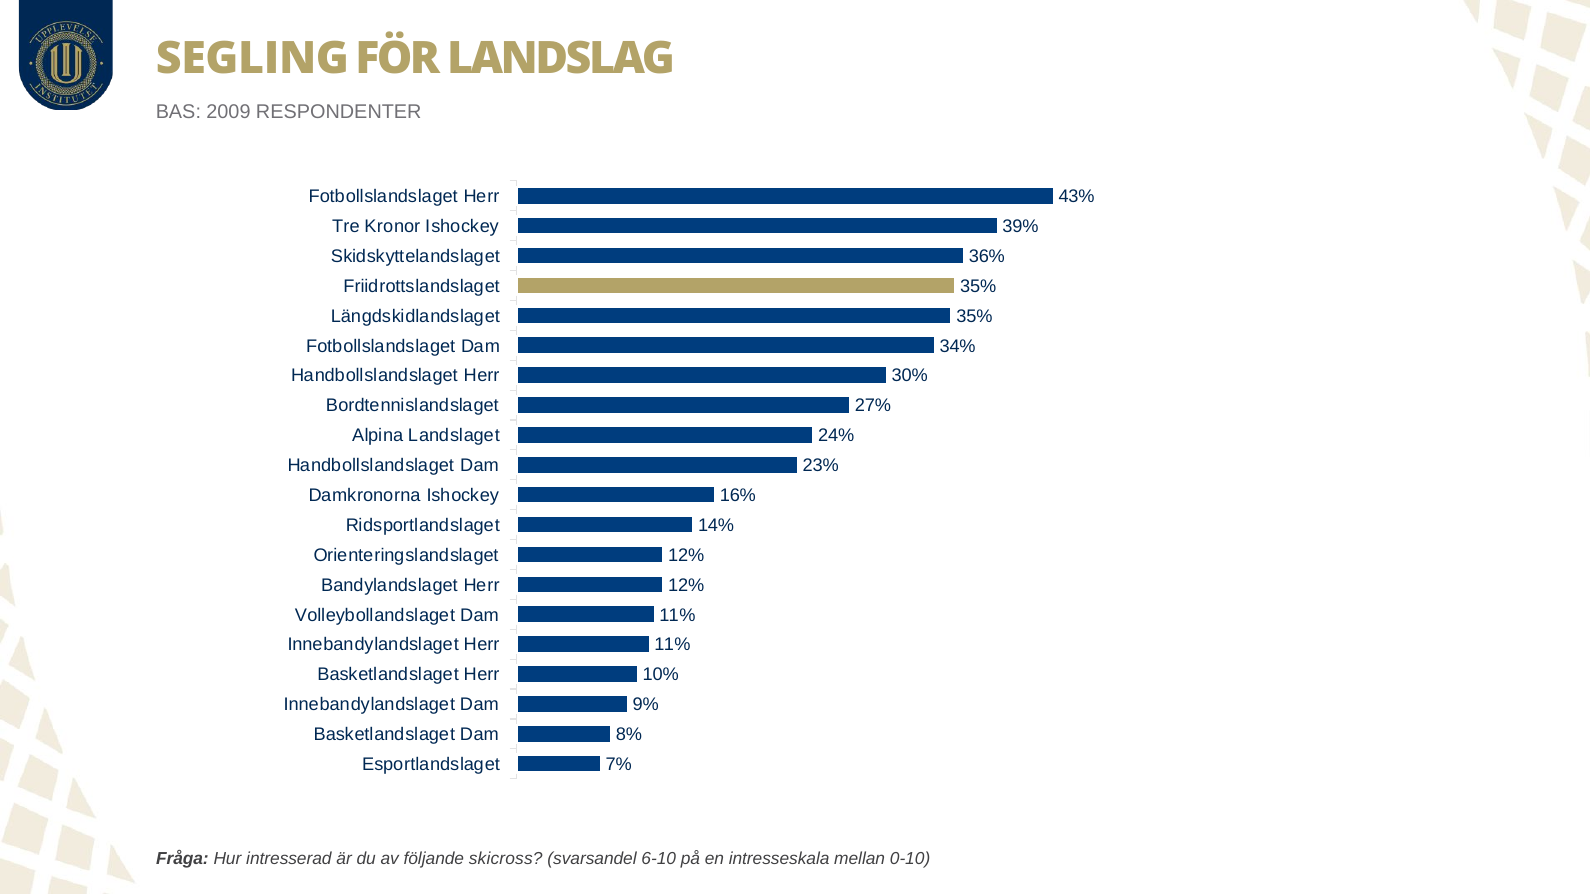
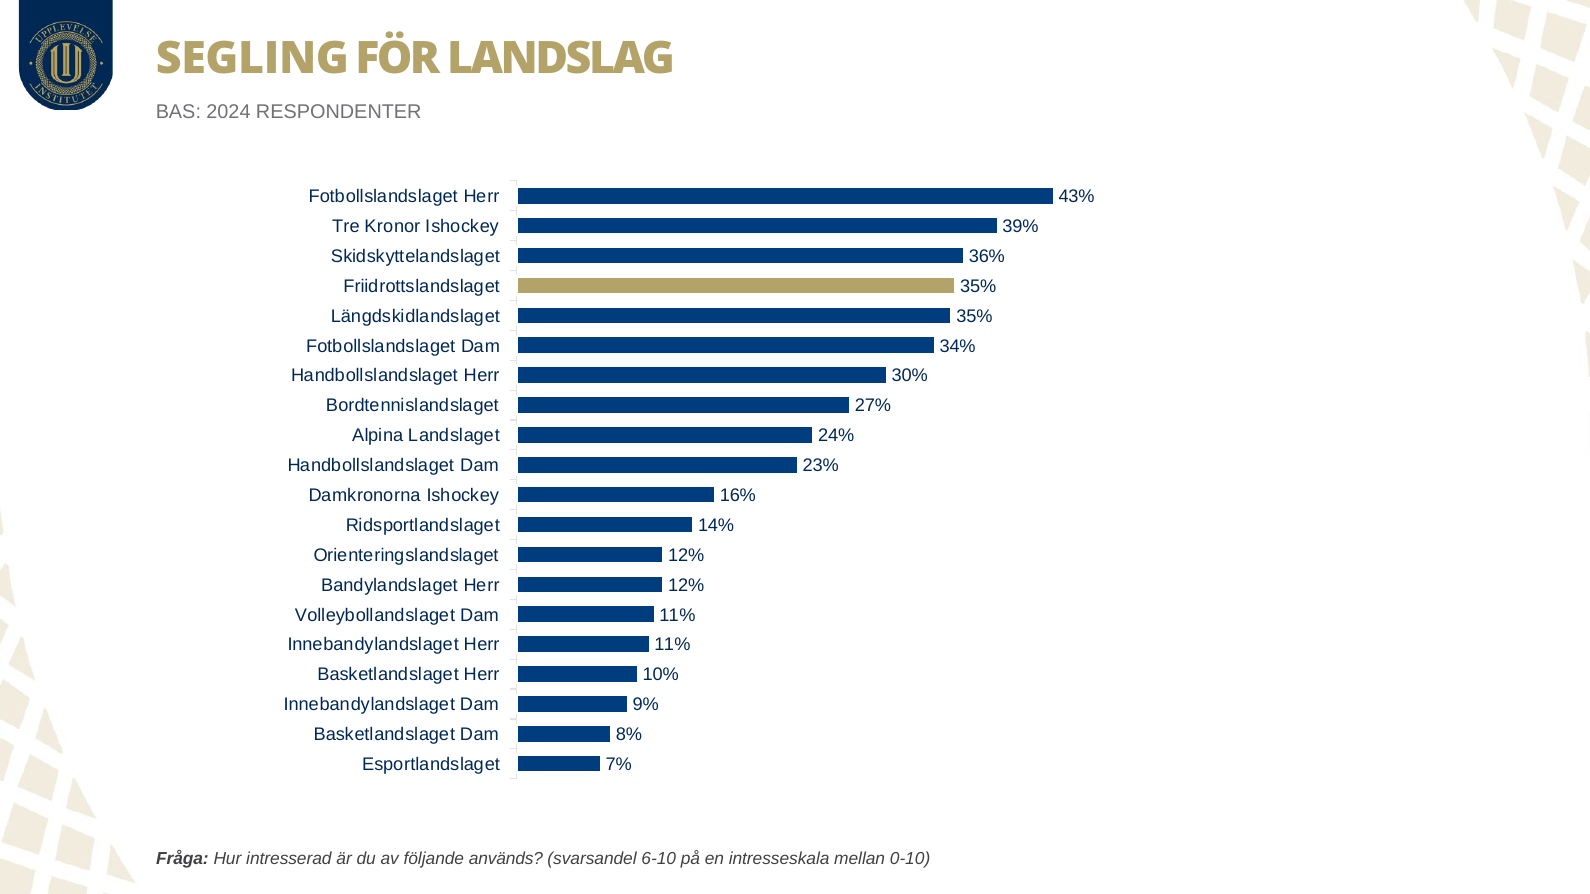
2009: 2009 -> 2024
skicross: skicross -> används
